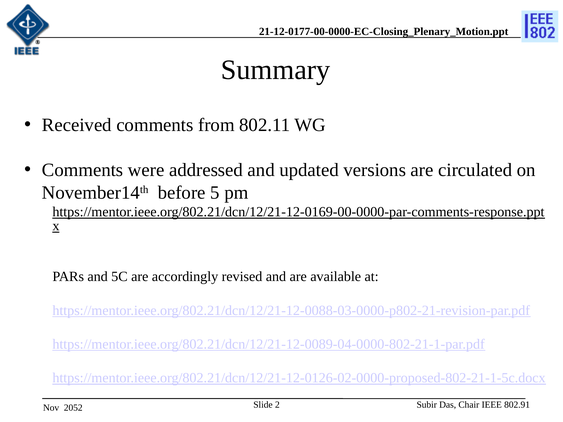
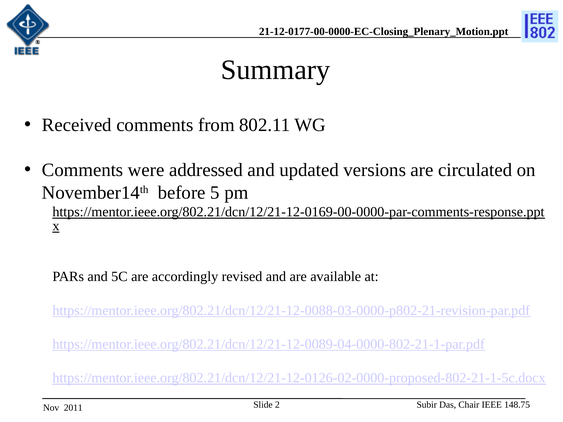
2052: 2052 -> 2011
802.91: 802.91 -> 148.75
